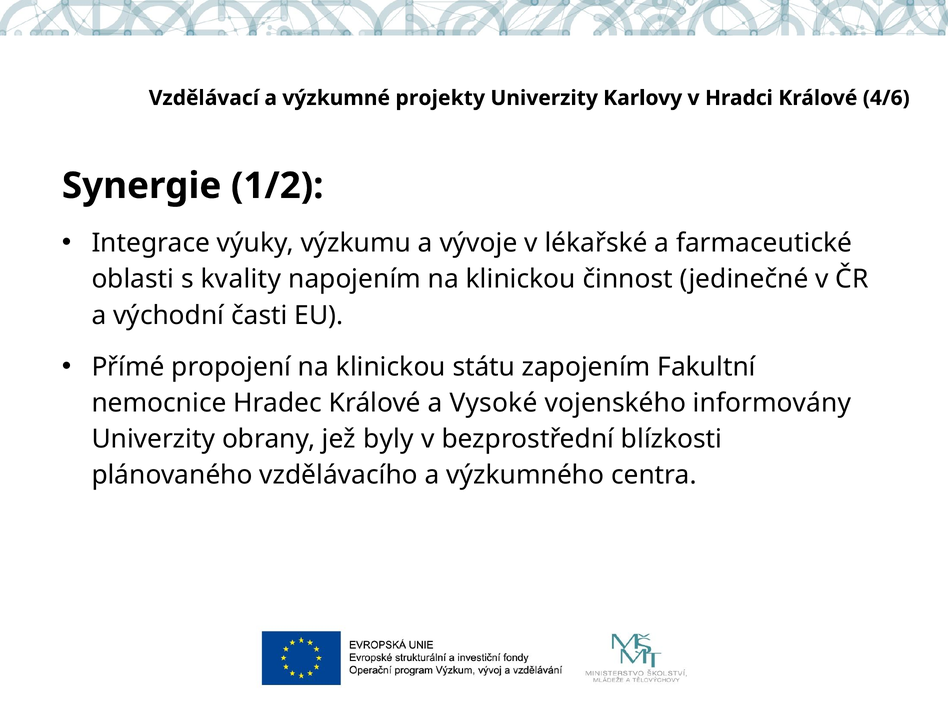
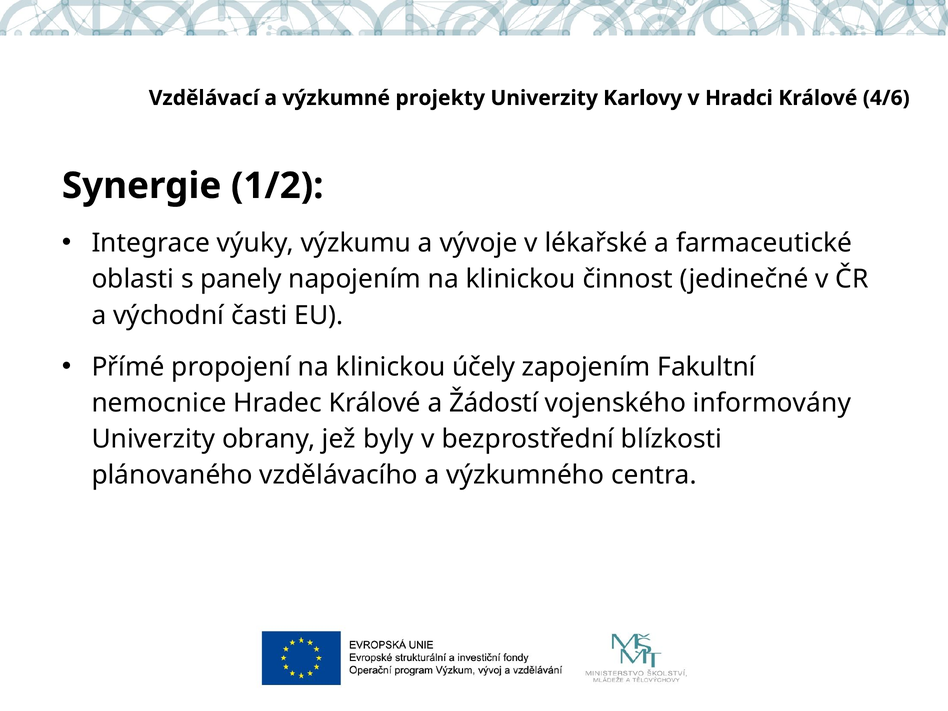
kvality: kvality -> panely
státu: státu -> účely
Vysoké: Vysoké -> Žádostí
